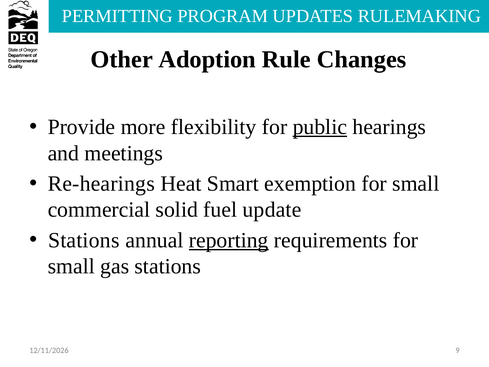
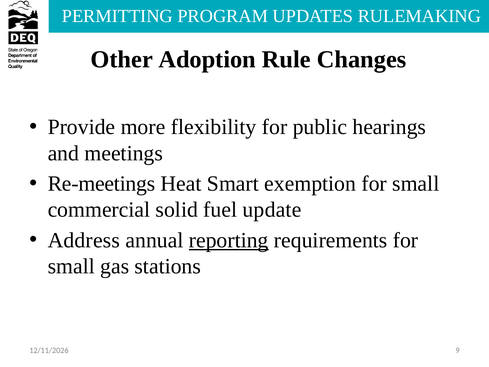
public underline: present -> none
Re-hearings: Re-hearings -> Re-meetings
Stations at (84, 240): Stations -> Address
